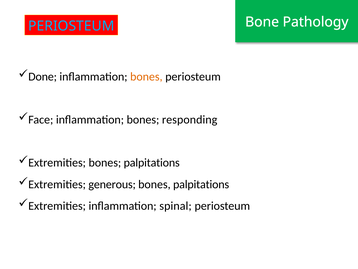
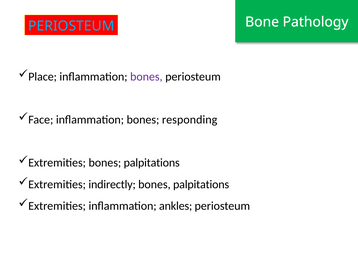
Done: Done -> Place
bones at (146, 77) colour: orange -> purple
generous: generous -> indirectly
spinal: spinal -> ankles
